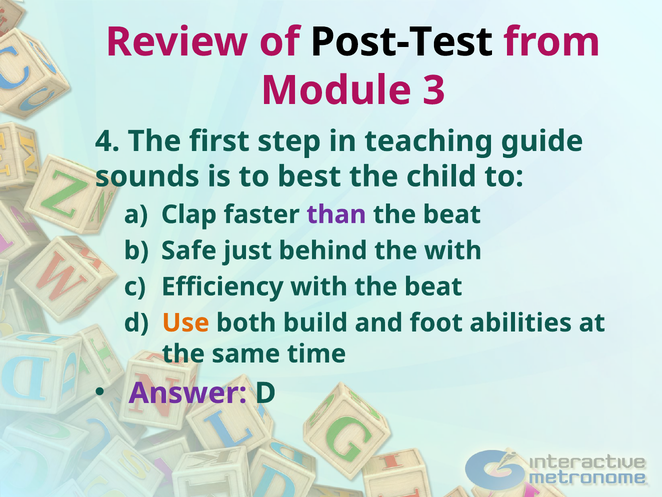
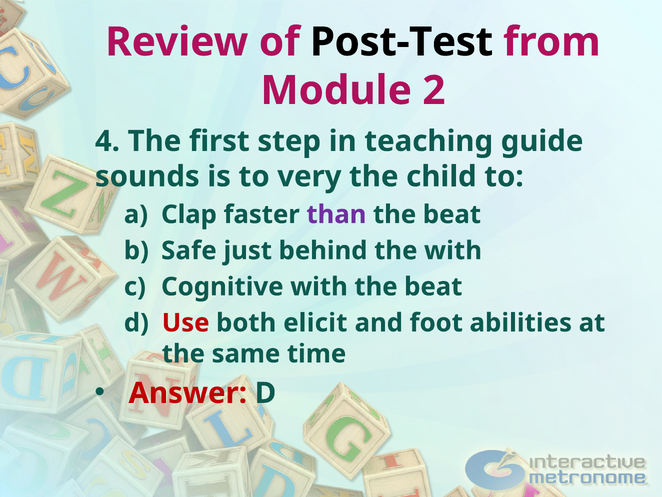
3: 3 -> 2
best: best -> very
Efficiency: Efficiency -> Cognitive
Use colour: orange -> red
build: build -> elicit
Answer colour: purple -> red
